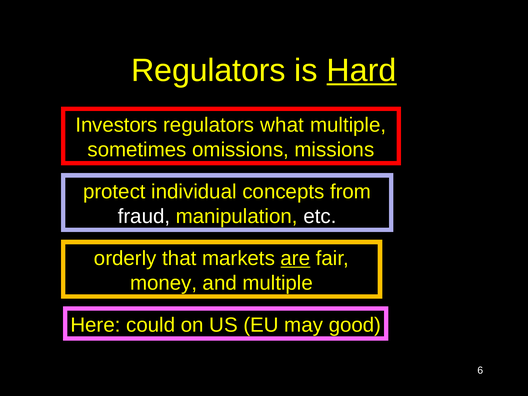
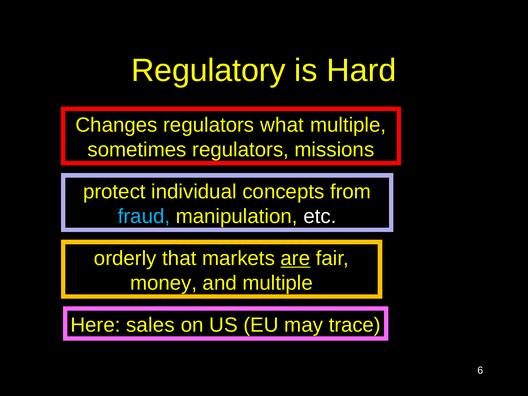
Regulators at (208, 70): Regulators -> Regulatory
Hard underline: present -> none
Investors: Investors -> Changes
sometimes omissions: omissions -> regulators
fraud colour: white -> light blue
could: could -> sales
good: good -> trace
